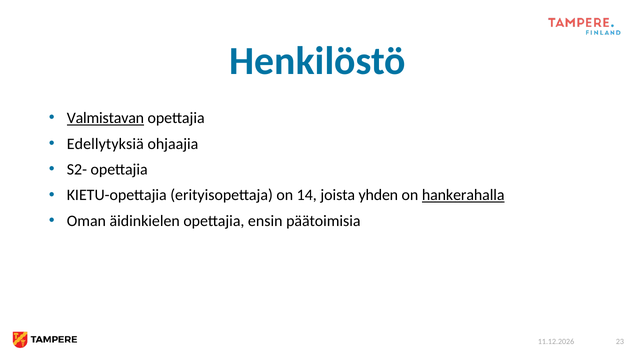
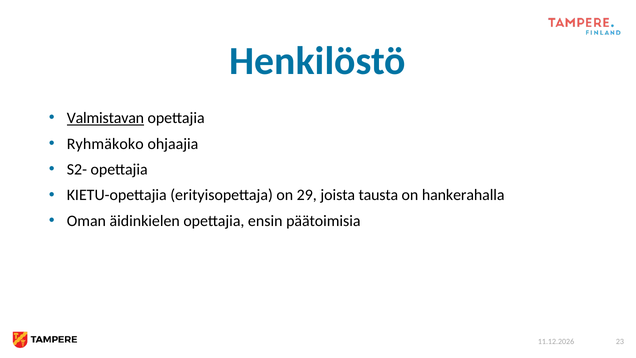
Edellytyksiä: Edellytyksiä -> Ryhmäkoko
14: 14 -> 29
yhden: yhden -> tausta
hankerahalla underline: present -> none
